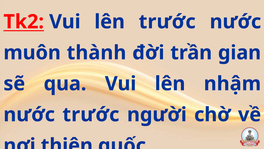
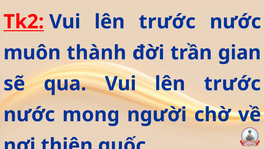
qua Vui lên nhậm: nhậm -> trước
nước trước: trước -> mong
